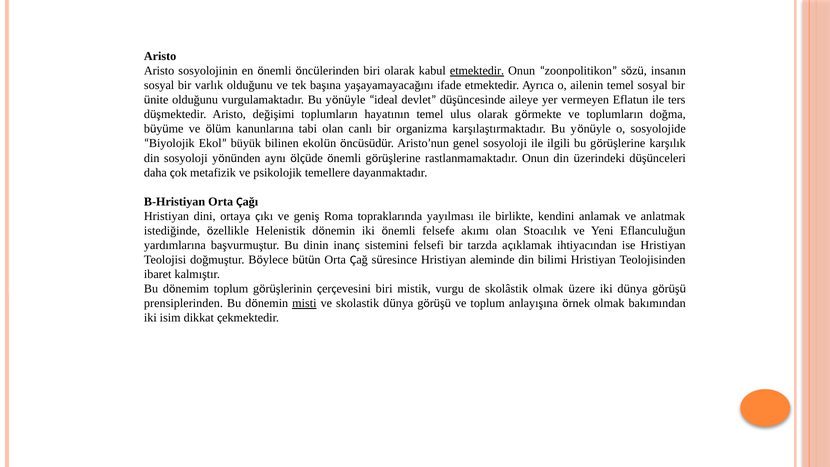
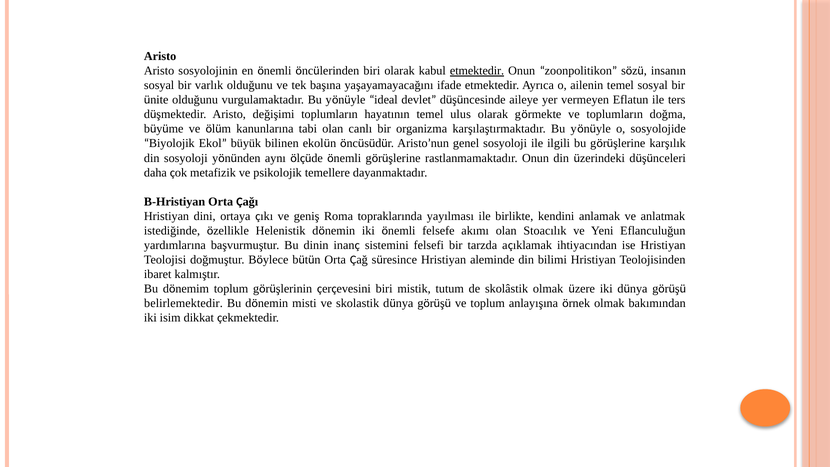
vurgu: vurgu -> tutum
prensiplerinden: prensiplerinden -> belirlemektedir
misti underline: present -> none
